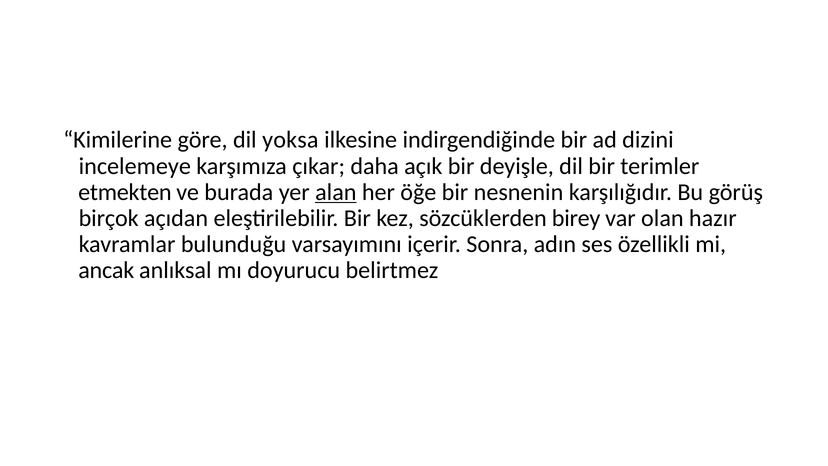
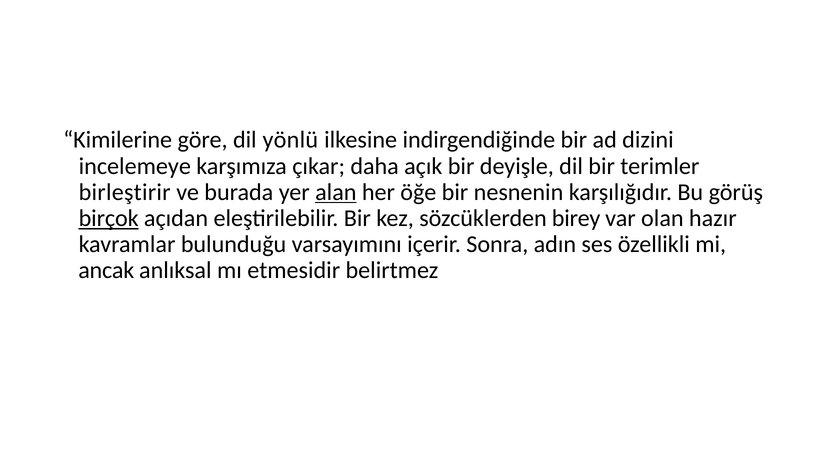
yoksa: yoksa -> yönlü
etmekten: etmekten -> birleştirir
birçok underline: none -> present
doyurucu: doyurucu -> etmesidir
